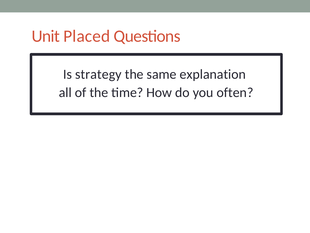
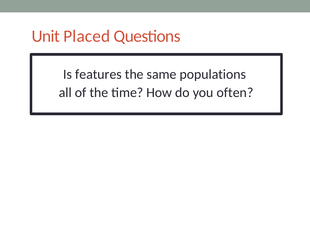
strategy: strategy -> features
explanation: explanation -> populations
